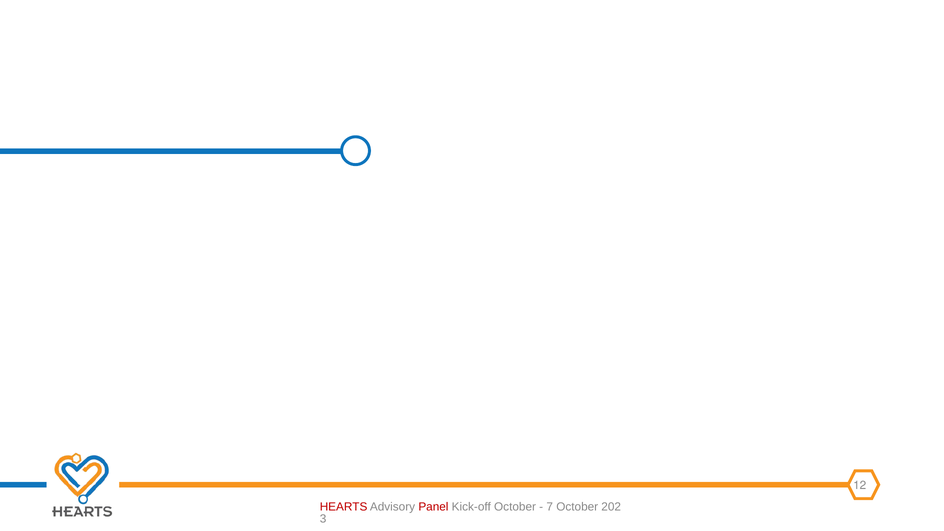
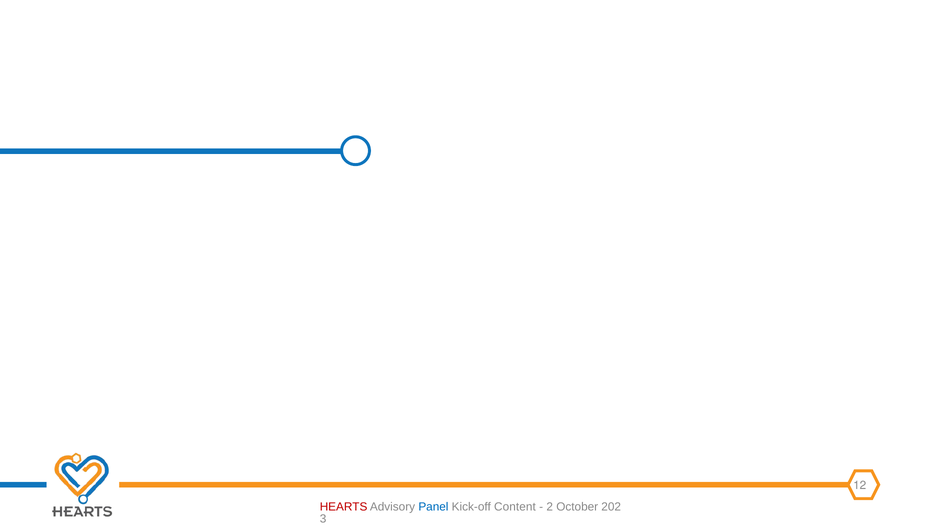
Panel colour: red -> blue
Kick-off October: October -> Content
7 at (550, 507): 7 -> 2
